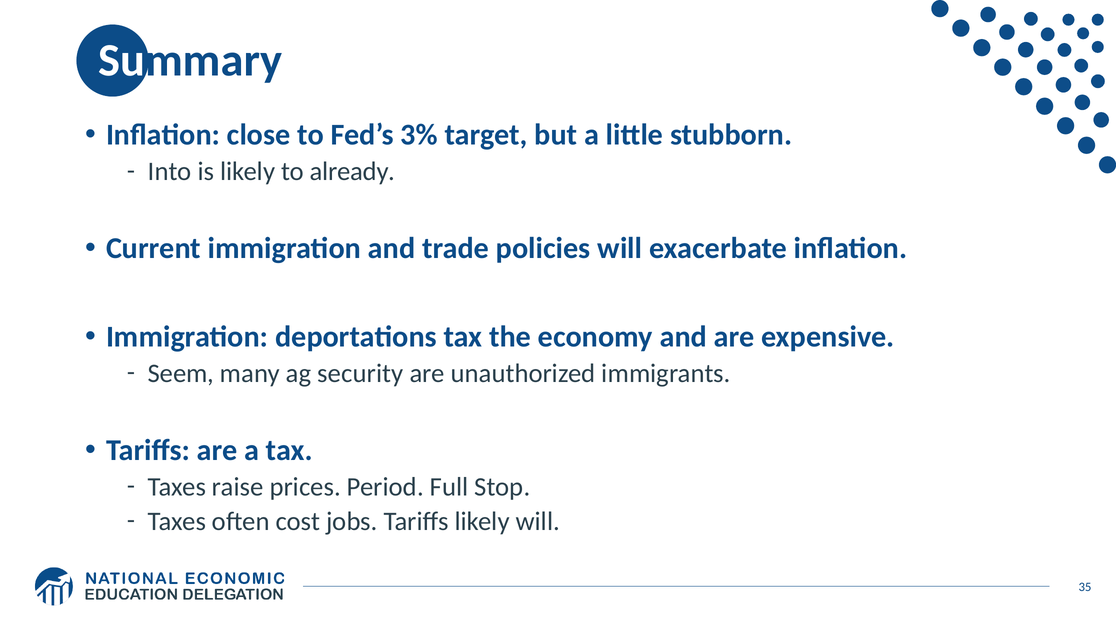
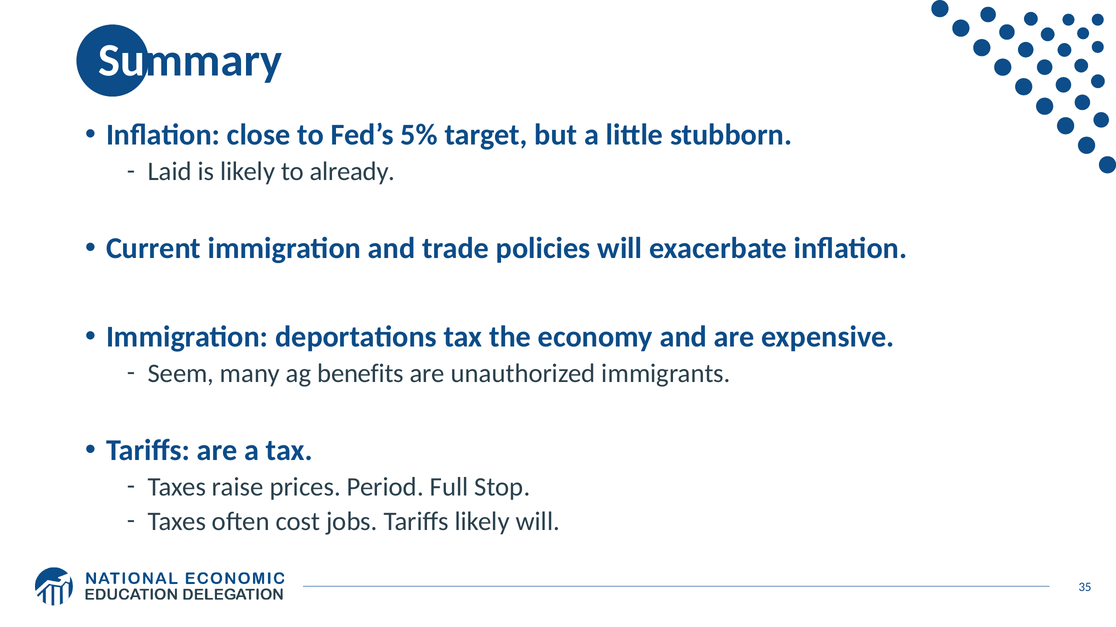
3%: 3% -> 5%
Into: Into -> Laid
security: security -> benefits
